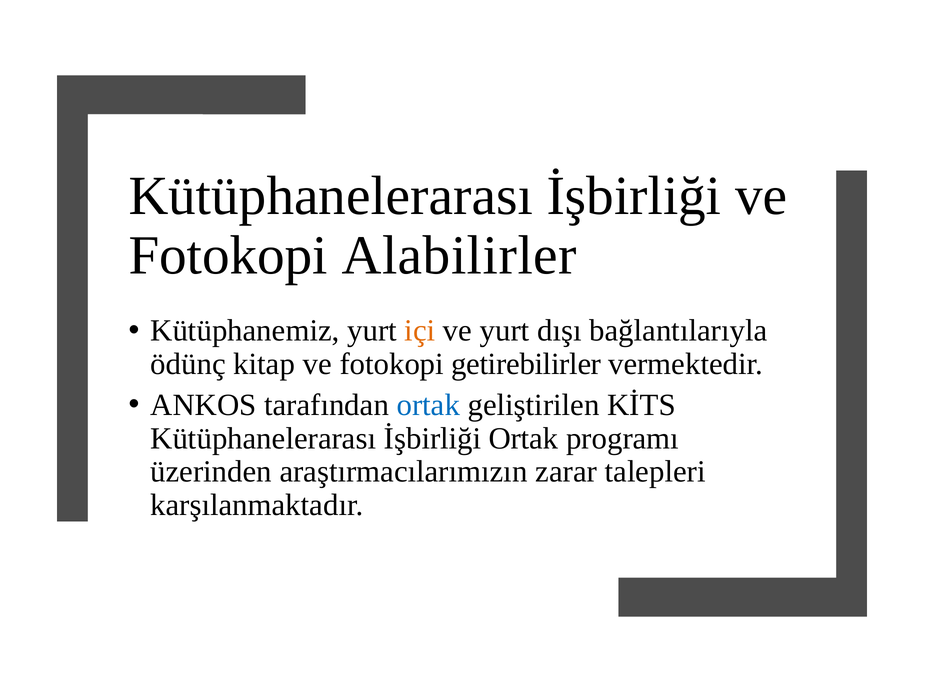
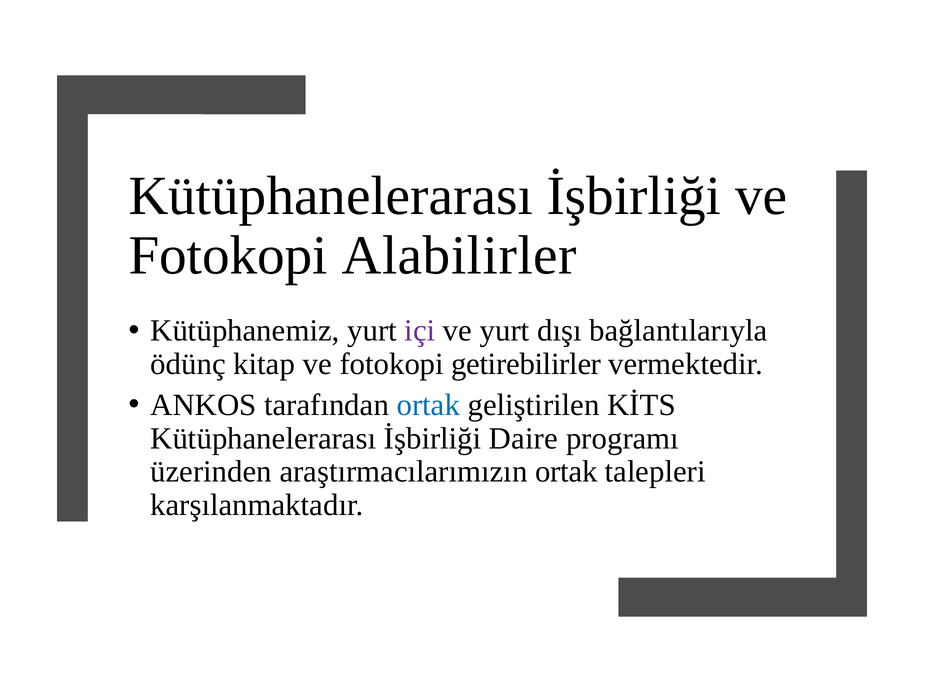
içi colour: orange -> purple
İşbirliği Ortak: Ortak -> Daire
zarar at (566, 471): zarar -> ortak
